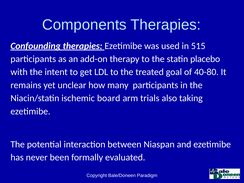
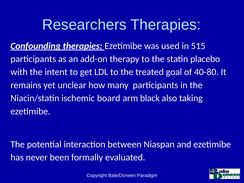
Components: Components -> Researchers
trials: trials -> black
